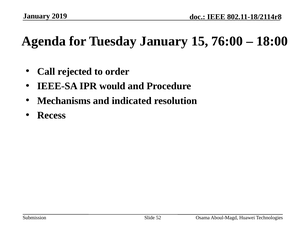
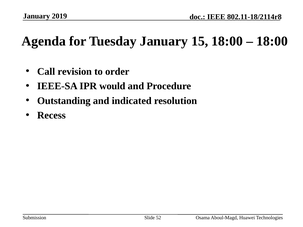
15 76:00: 76:00 -> 18:00
rejected: rejected -> revision
Mechanisms: Mechanisms -> Outstanding
